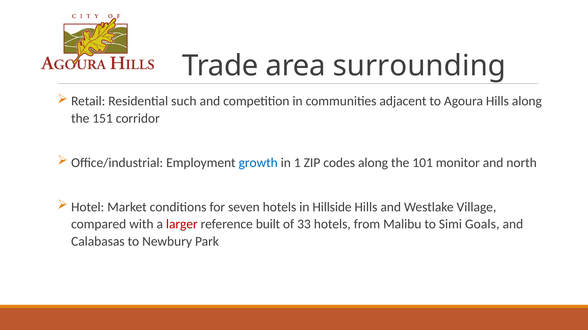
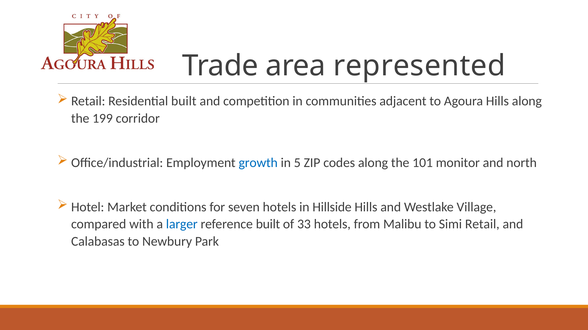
surrounding: surrounding -> represented
Residential such: such -> built
151: 151 -> 199
1: 1 -> 5
larger colour: red -> blue
Simi Goals: Goals -> Retail
